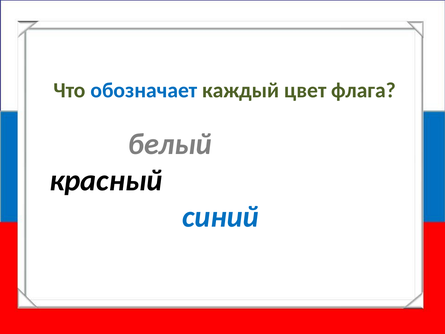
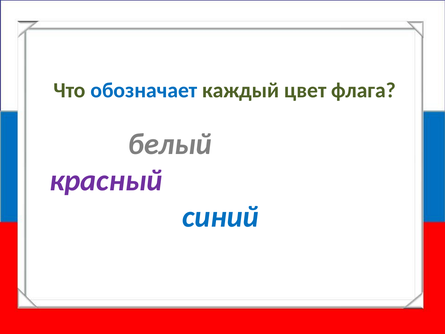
красный colour: black -> purple
